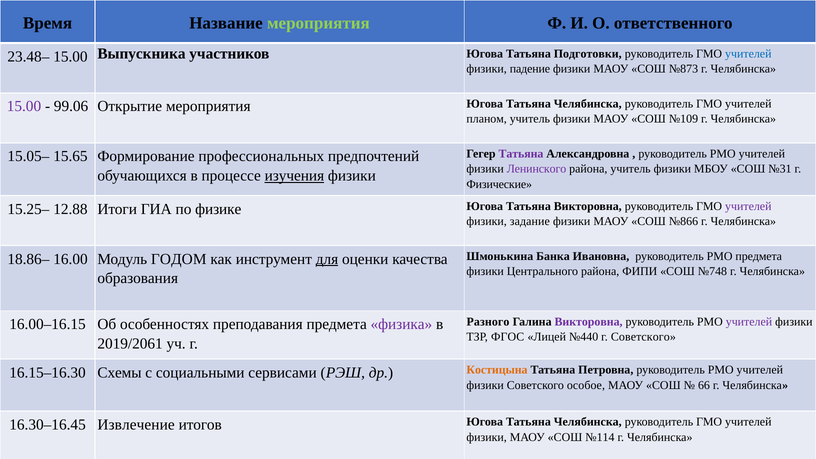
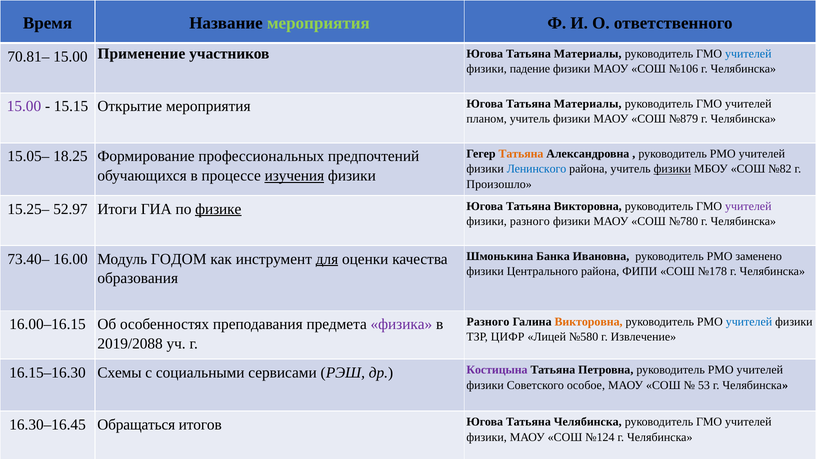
23.48–: 23.48– -> 70.81–
Выпускника: Выпускника -> Применение
участников Югова Татьяна Подготовки: Подготовки -> Материалы
№873: №873 -> №106
99.06: 99.06 -> 15.15
мероприятия Югова Татьяна Челябинска: Челябинска -> Материалы
№109: №109 -> №879
Татьяна at (521, 154) colour: purple -> orange
15.65: 15.65 -> 18.25
Ленинского colour: purple -> blue
физики at (672, 169) underline: none -> present
№31: №31 -> №82
Физические: Физические -> Произошло
12.88: 12.88 -> 52.97
физике underline: none -> present
физики задание: задание -> разного
№866: №866 -> №780
РМО предмета: предмета -> заменено
18.86–: 18.86– -> 73.40–
№748: №748 -> №178
Викторовна at (589, 322) colour: purple -> orange
учителей at (749, 322) colour: purple -> blue
ФГОС: ФГОС -> ЦИФР
№440: №440 -> №580
г Советского: Советского -> Извлечение
2019/2061: 2019/2061 -> 2019/2088
Костицына colour: orange -> purple
66: 66 -> 53
Извлечение: Извлечение -> Обращаться
№114: №114 -> №124
